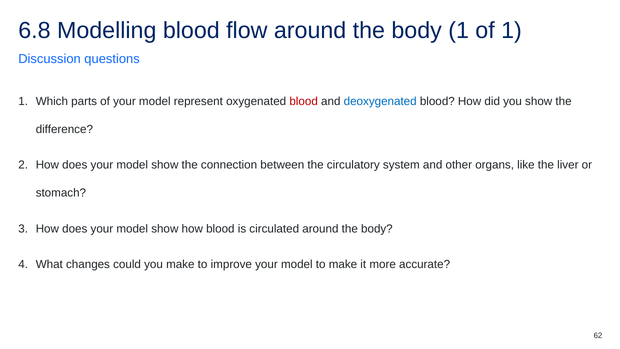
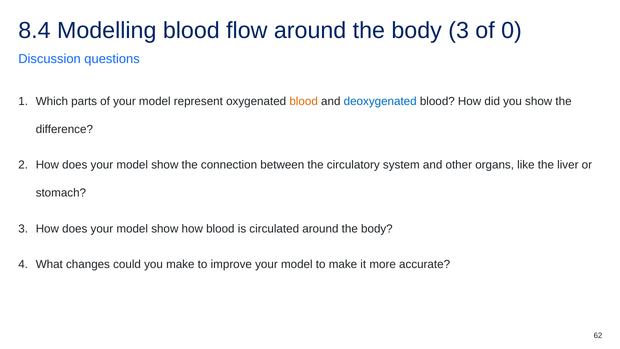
6.8: 6.8 -> 8.4
body 1: 1 -> 3
of 1: 1 -> 0
blood at (304, 101) colour: red -> orange
